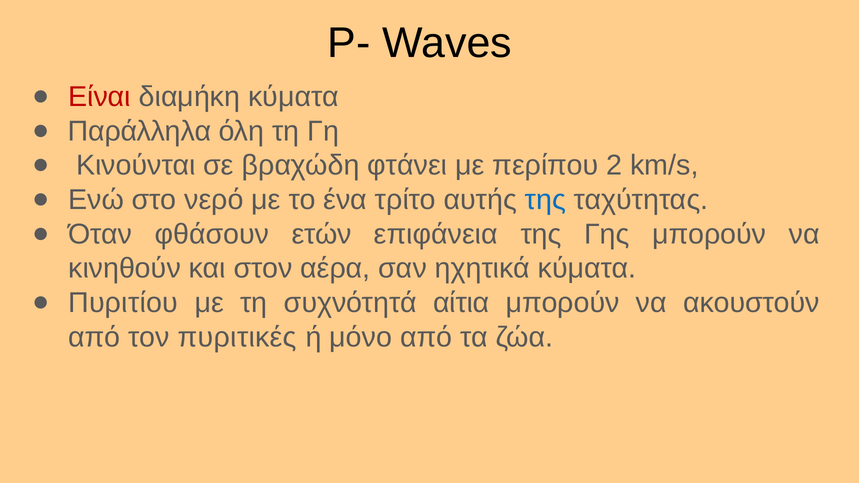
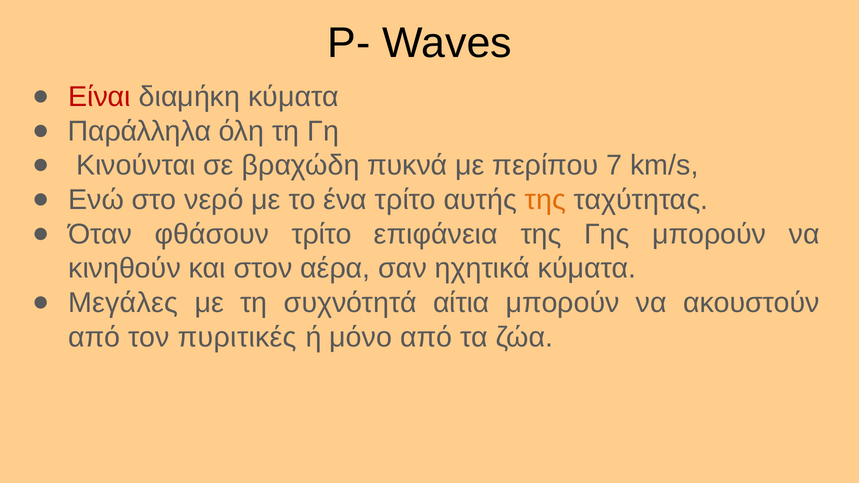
φτάνει: φτάνει -> πυκνά
2: 2 -> 7
της at (545, 200) colour: blue -> orange
φθάσουν ετών: ετών -> τρίτο
Πυριτίου: Πυριτίου -> Μεγάλες
